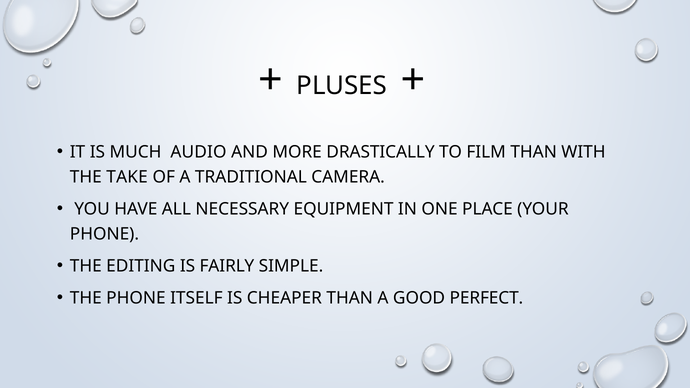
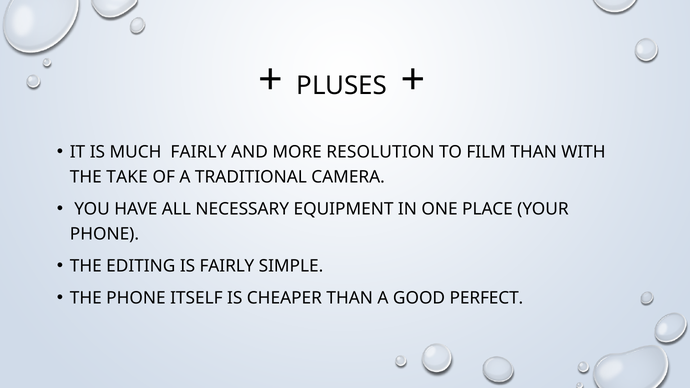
MUCH AUDIO: AUDIO -> FAIRLY
DRASTICALLY: DRASTICALLY -> RESOLUTION
